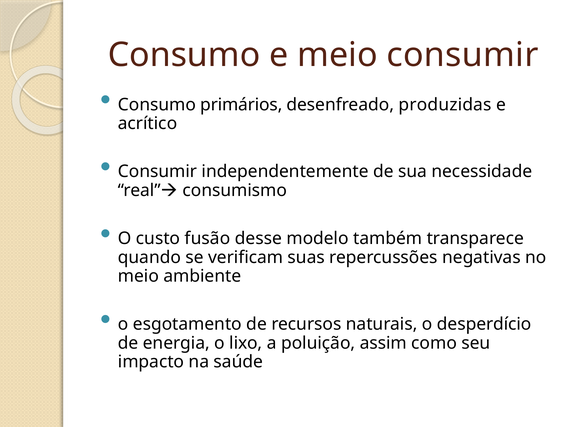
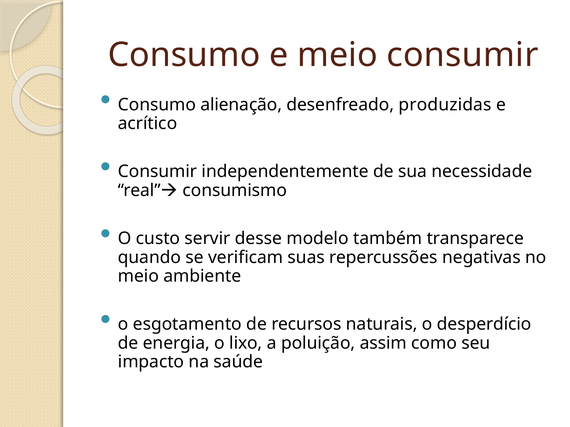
primários: primários -> alienação
fusão: fusão -> servir
